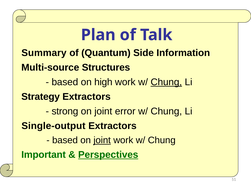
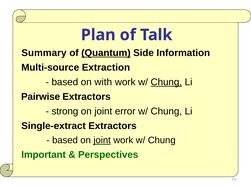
Quantum underline: none -> present
Structures: Structures -> Extraction
high: high -> with
Strategy: Strategy -> Pairwise
Single-output: Single-output -> Single-extract
Perspectives underline: present -> none
